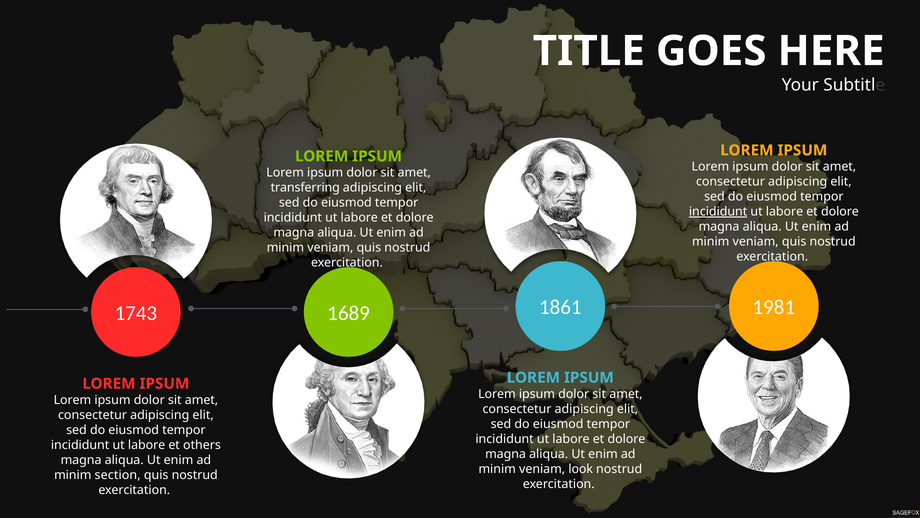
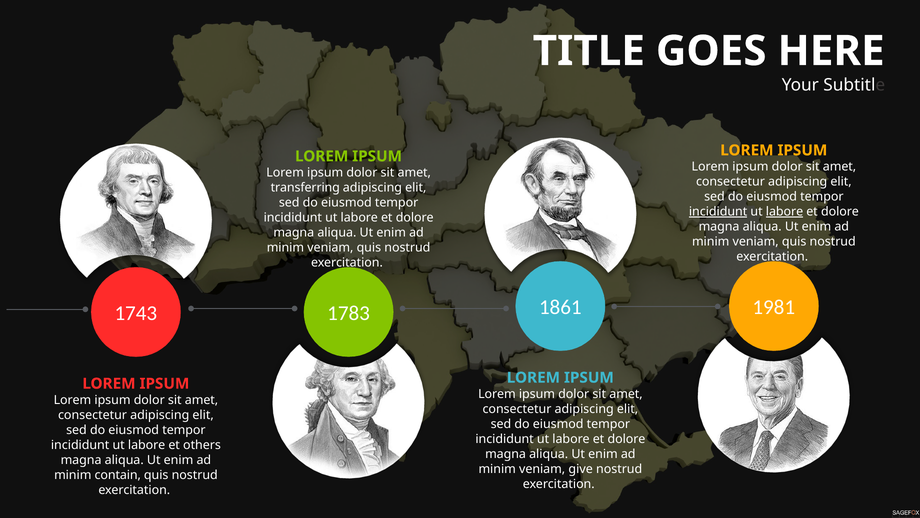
labore at (785, 212) underline: none -> present
1689: 1689 -> 1783
look: look -> give
section: section -> contain
